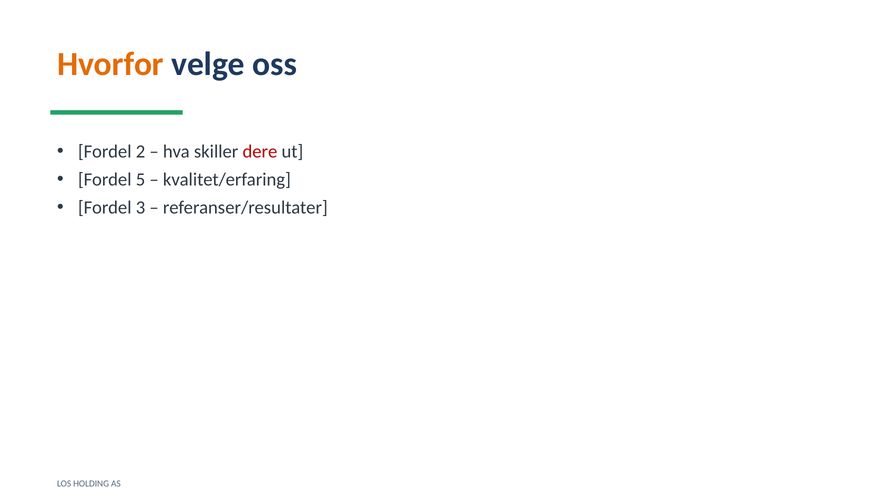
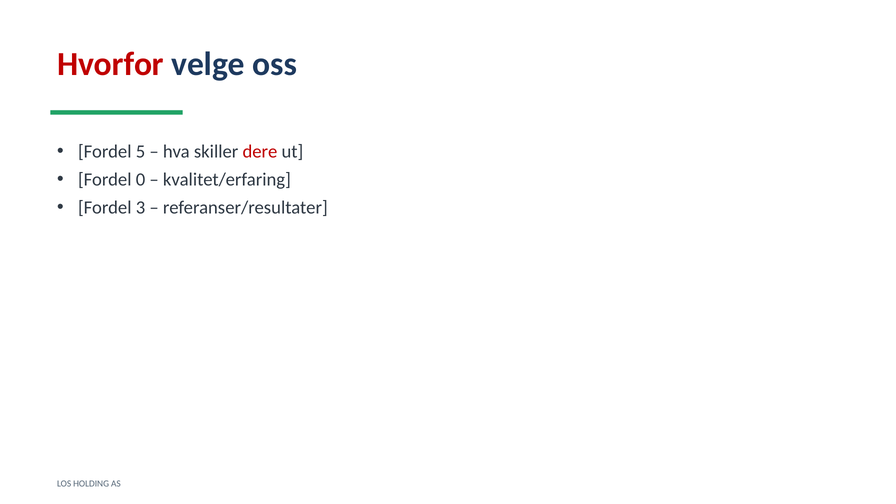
Hvorfor colour: orange -> red
2: 2 -> 5
5: 5 -> 0
